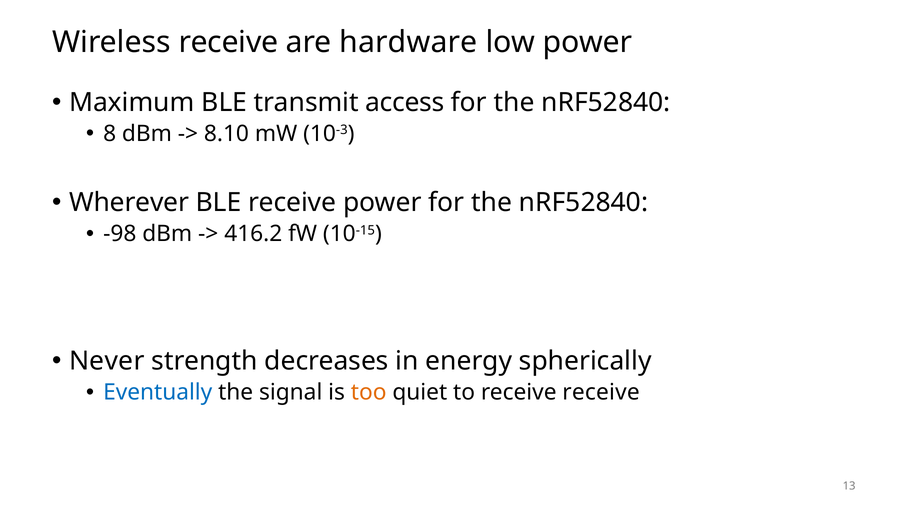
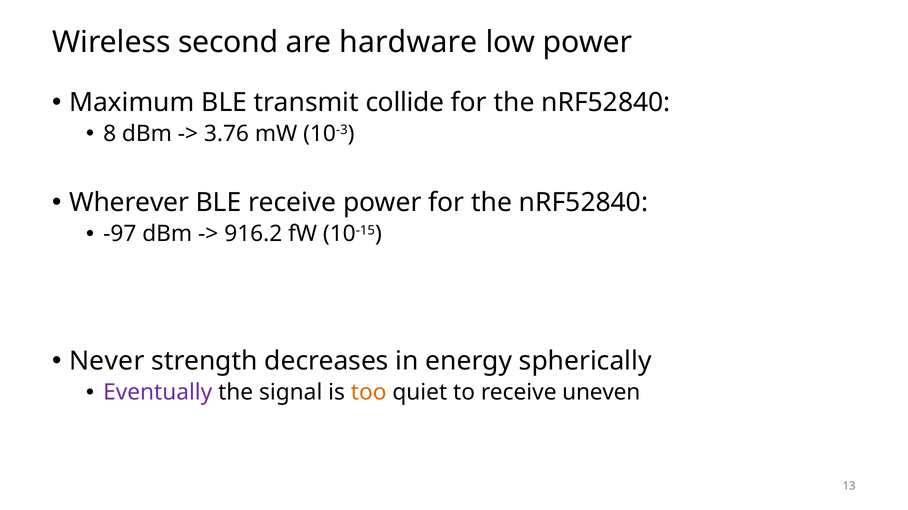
Wireless receive: receive -> second
access: access -> collide
8.10: 8.10 -> 3.76
-98: -98 -> -97
416.2: 416.2 -> 916.2
Eventually colour: blue -> purple
receive receive: receive -> uneven
